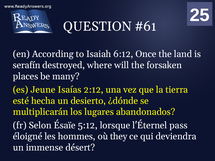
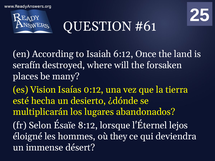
Jeune: Jeune -> Vision
2:12: 2:12 -> 0:12
5:12: 5:12 -> 8:12
pass: pass -> lejos
